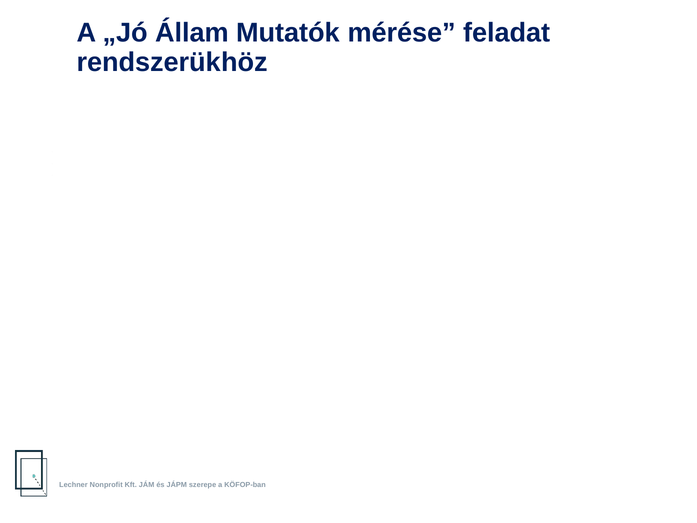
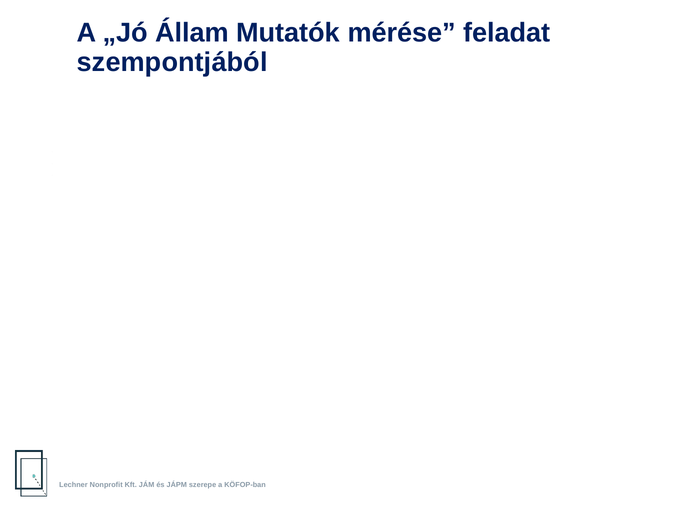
rendszerükhöz: rendszerükhöz -> szempontjából
